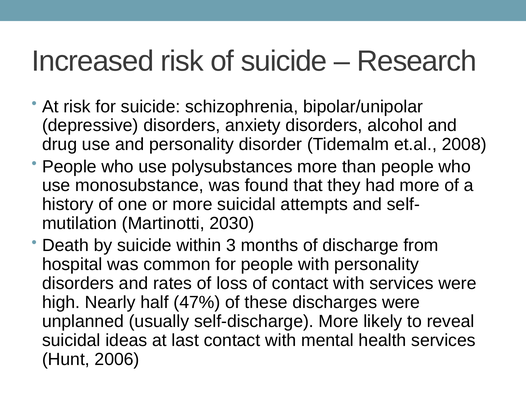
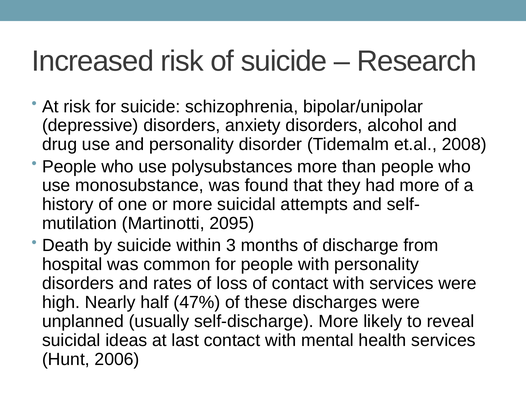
2030: 2030 -> 2095
